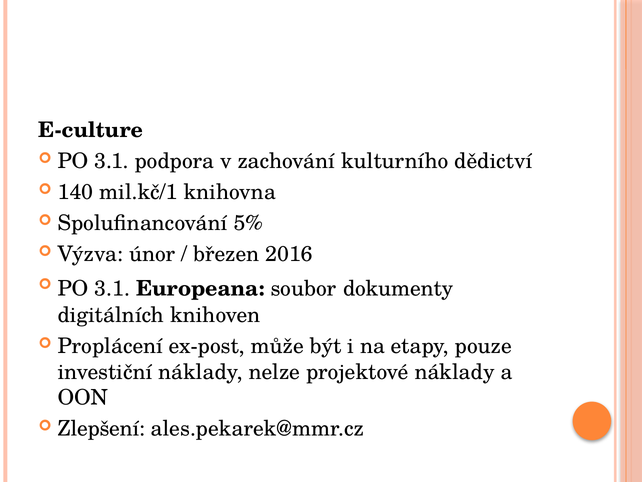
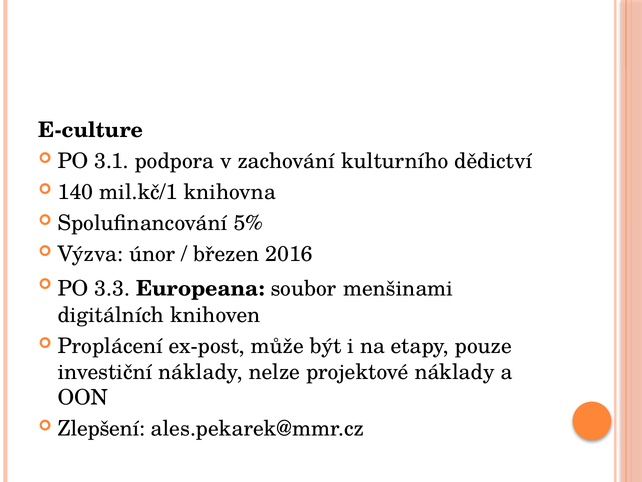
3.1 at (112, 289): 3.1 -> 3.3
dokumenty: dokumenty -> menšinami
